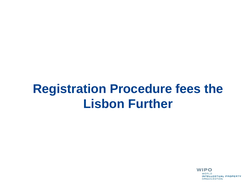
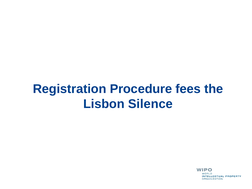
Further: Further -> Silence
